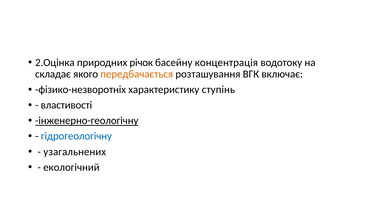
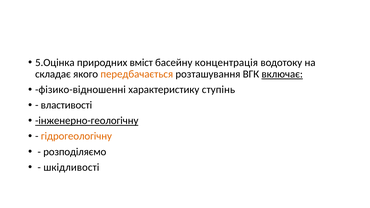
2.Оцінка: 2.Оцінка -> 5.Оцінка
річок: річок -> вміст
включає underline: none -> present
фізико-незворотніх: фізико-незворотніх -> фізико-відношенні
гідрогеологічну colour: blue -> orange
узагальнених: узагальнених -> розподіляємо
екологічний: екологічний -> шкідливості
